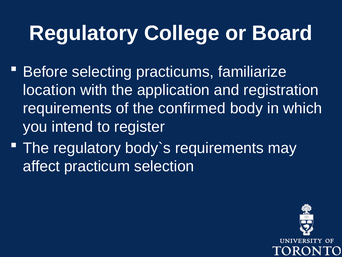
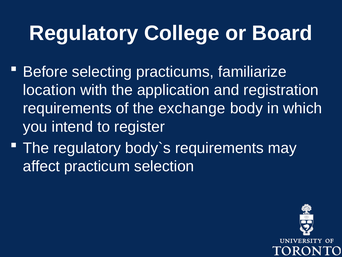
confirmed: confirmed -> exchange
